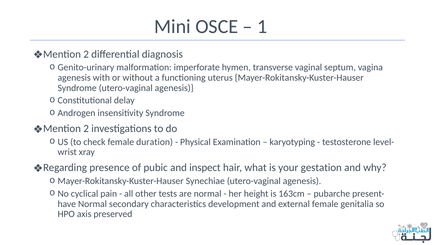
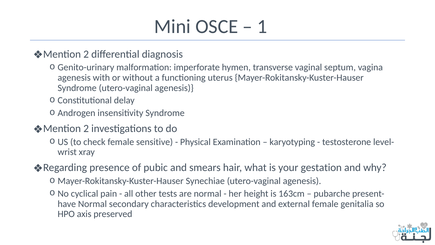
duration: duration -> sensitive
inspect: inspect -> smears
